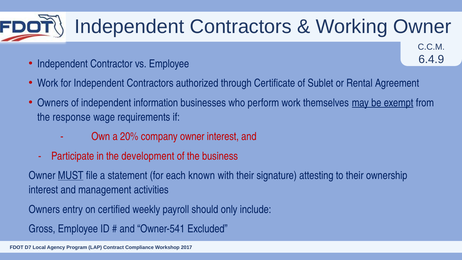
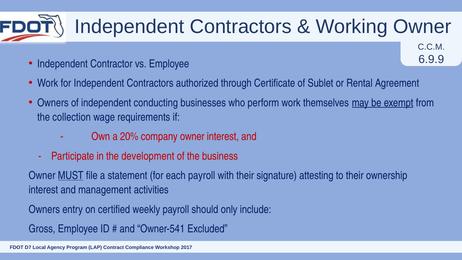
6.4.9: 6.4.9 -> 6.9.9
information: information -> conducting
response: response -> collection
each known: known -> payroll
